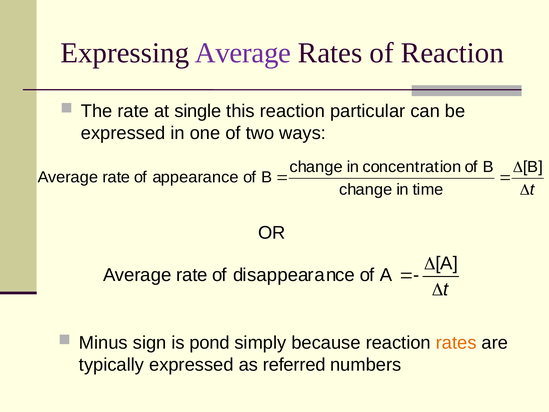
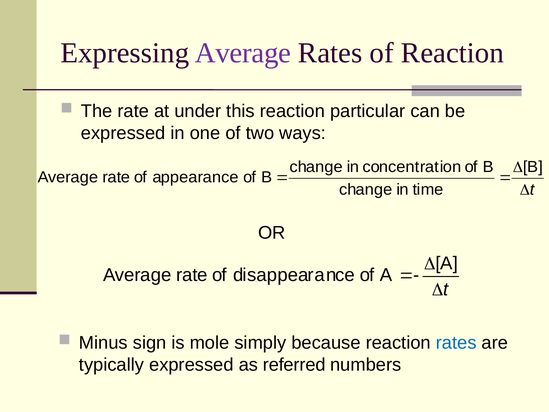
single: single -> under
pond: pond -> mole
rates at (456, 343) colour: orange -> blue
